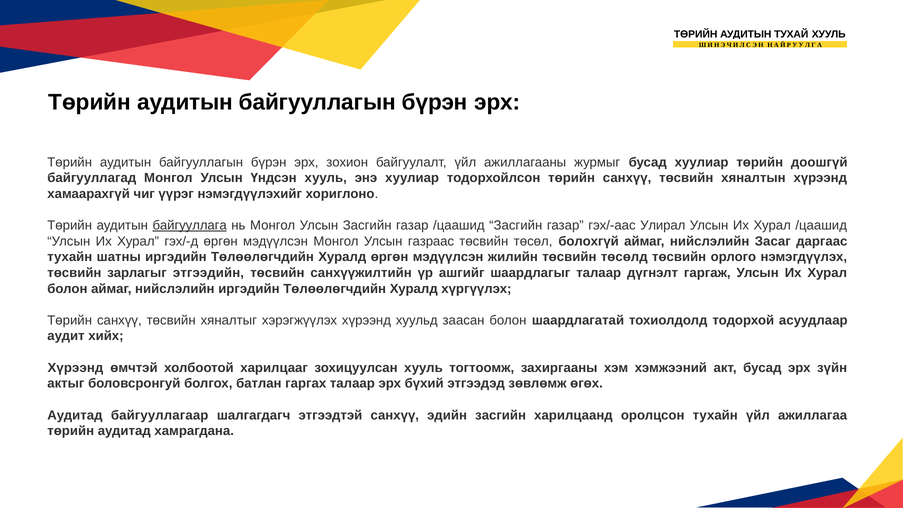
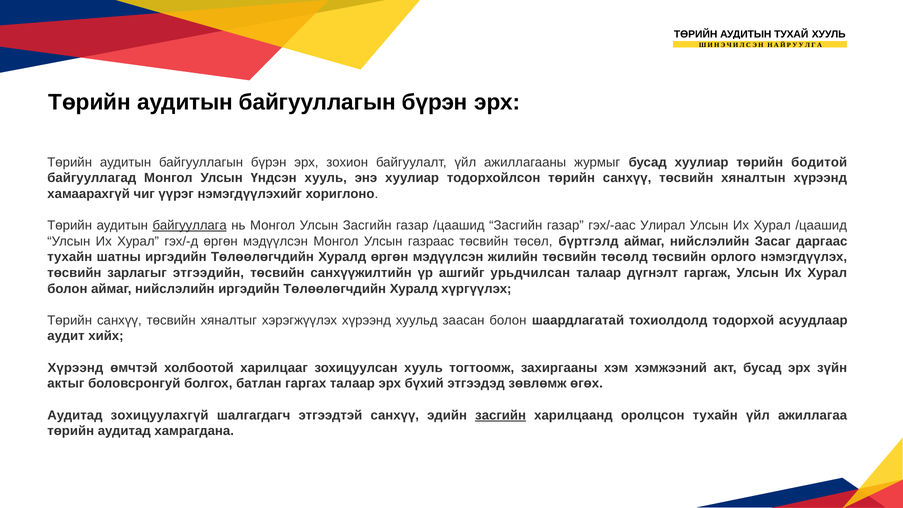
доошгүй: доошгүй -> бодитой
болохгүй: болохгүй -> бүртгэлд
шаардлагыг: шаардлагыг -> урьдчилсан
байгууллагаар: байгууллагаар -> зохицуулахгүй
засгийн at (501, 415) underline: none -> present
